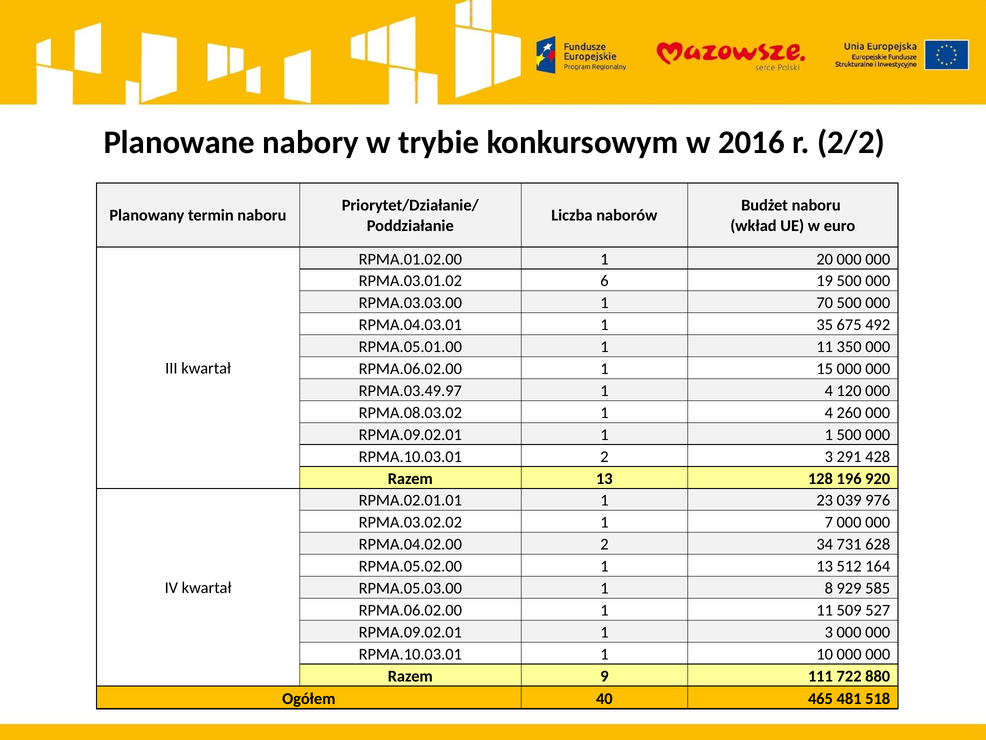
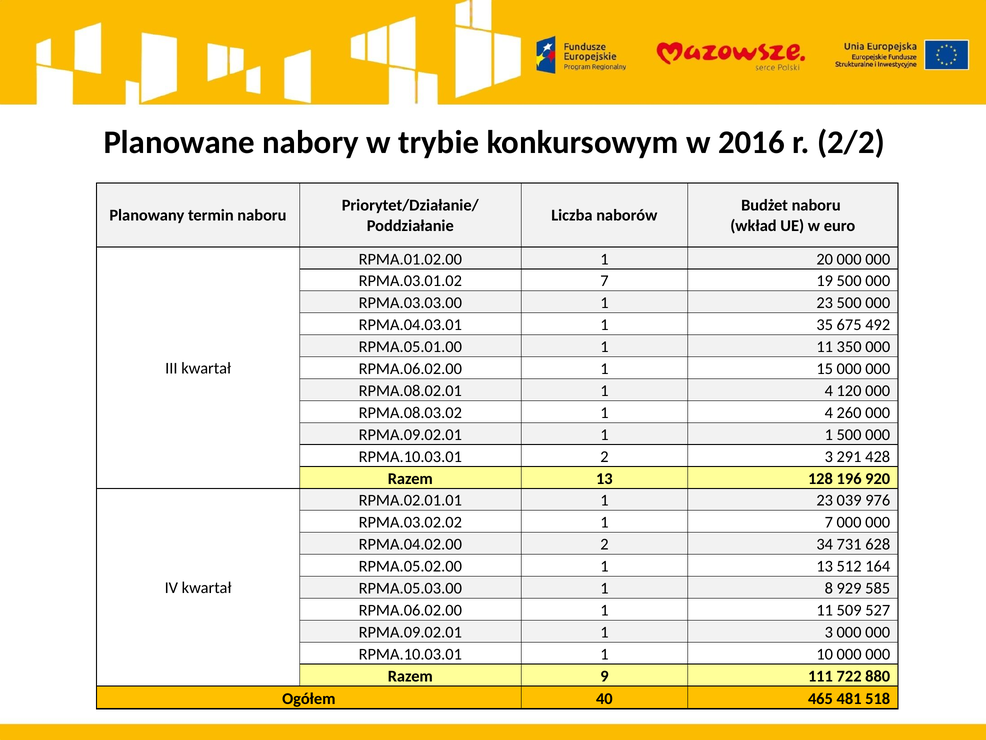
RPMA.03.01.02 6: 6 -> 7
RPMA.03.03.00 1 70: 70 -> 23
RPMA.03.49.97: RPMA.03.49.97 -> RPMA.08.02.01
